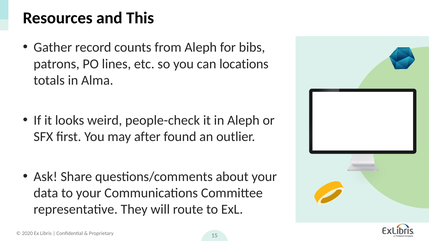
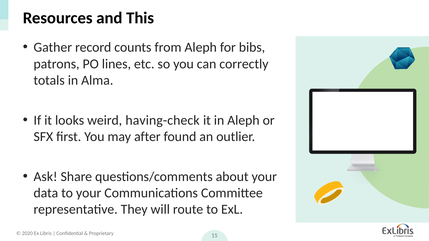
locations: locations -> correctly
people-check: people-check -> having-check
